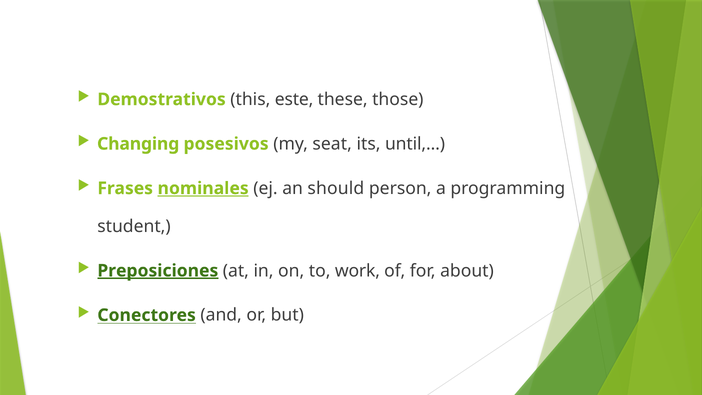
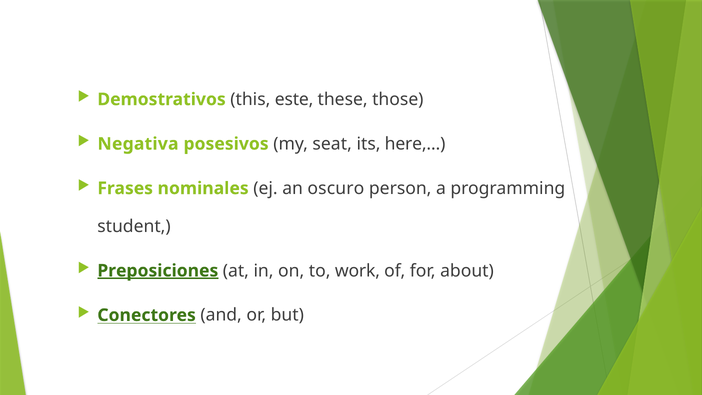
Changing: Changing -> Negativa
until,…: until,… -> here,…
nominales underline: present -> none
should: should -> oscuro
